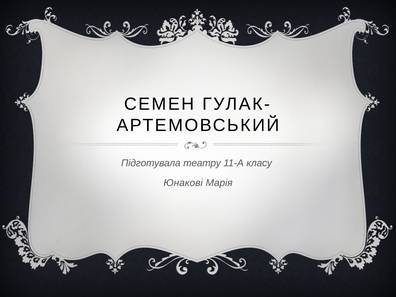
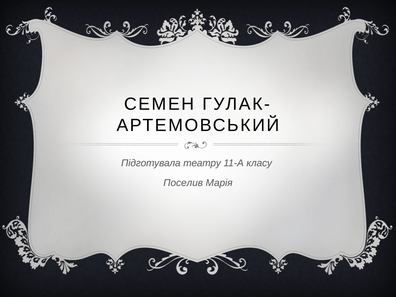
Юнакові: Юнакові -> Поселив
